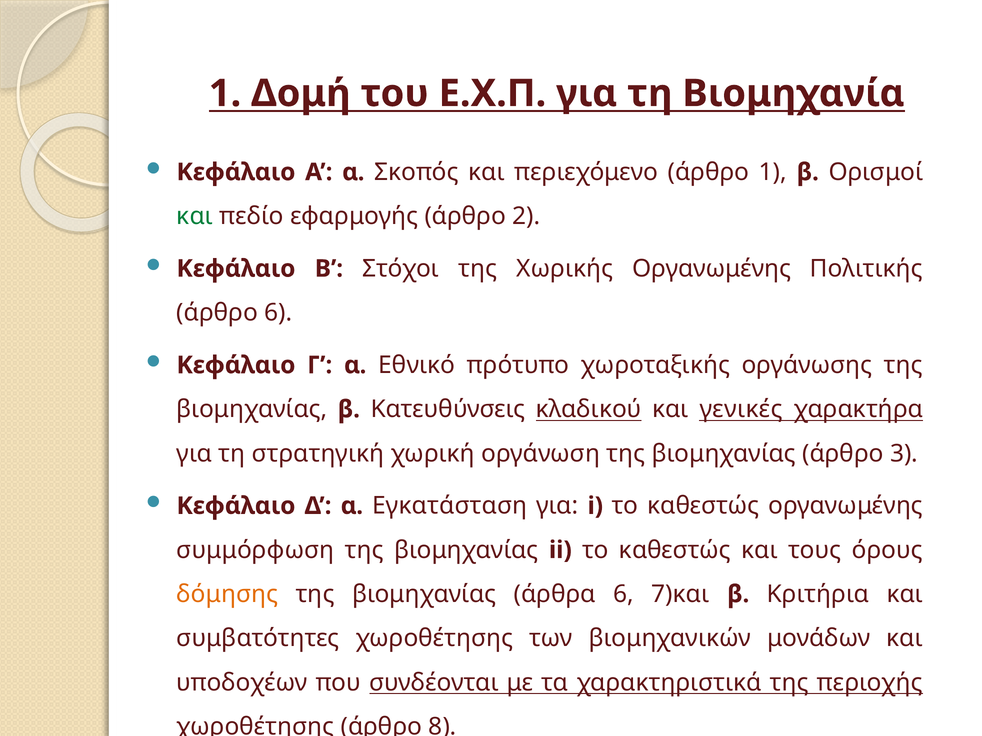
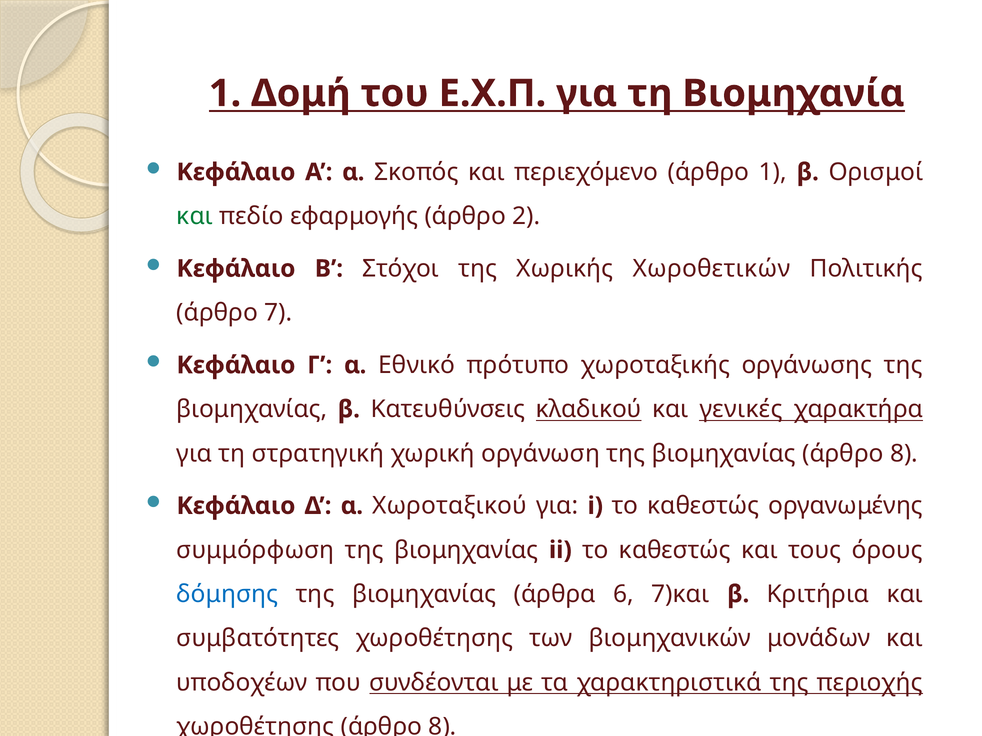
Χωρικής Οργανωμένης: Οργανωμένης -> Χωροθετικών
άρθρο 6: 6 -> 7
βιομηχανίας άρθρο 3: 3 -> 8
Εγκατάσταση: Εγκατάσταση -> Χωροταξικού
δόμησης colour: orange -> blue
